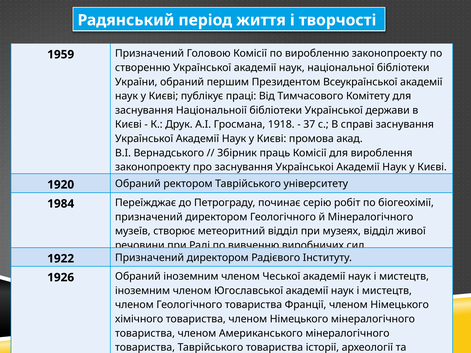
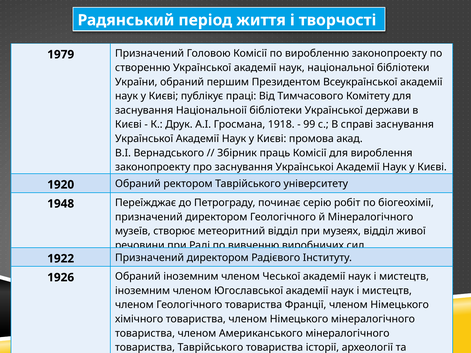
1959: 1959 -> 1979
37: 37 -> 99
1984: 1984 -> 1948
